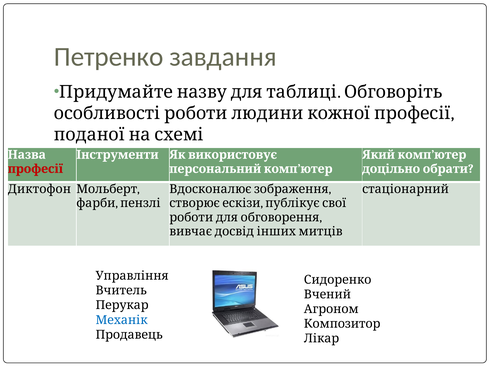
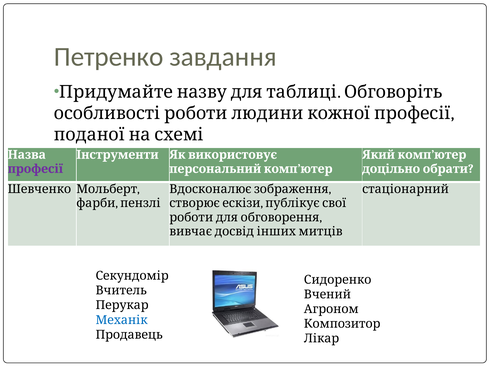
професії colour: red -> purple
Диктофон: Диктофон -> Шевченко
Управління: Управління -> Секундомір
